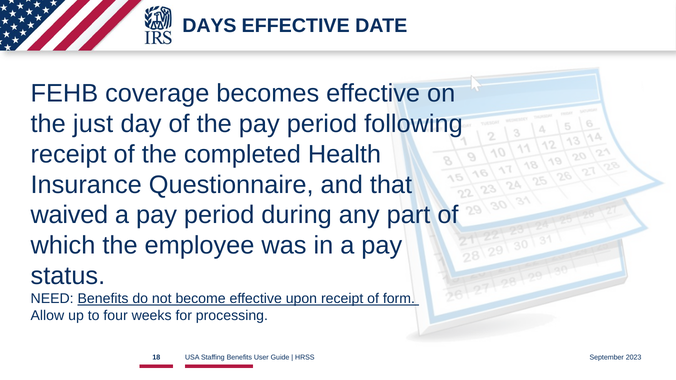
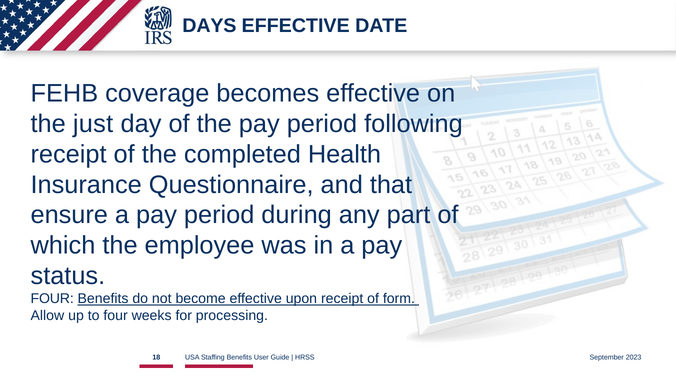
waived: waived -> ensure
NEED at (52, 299): NEED -> FOUR
